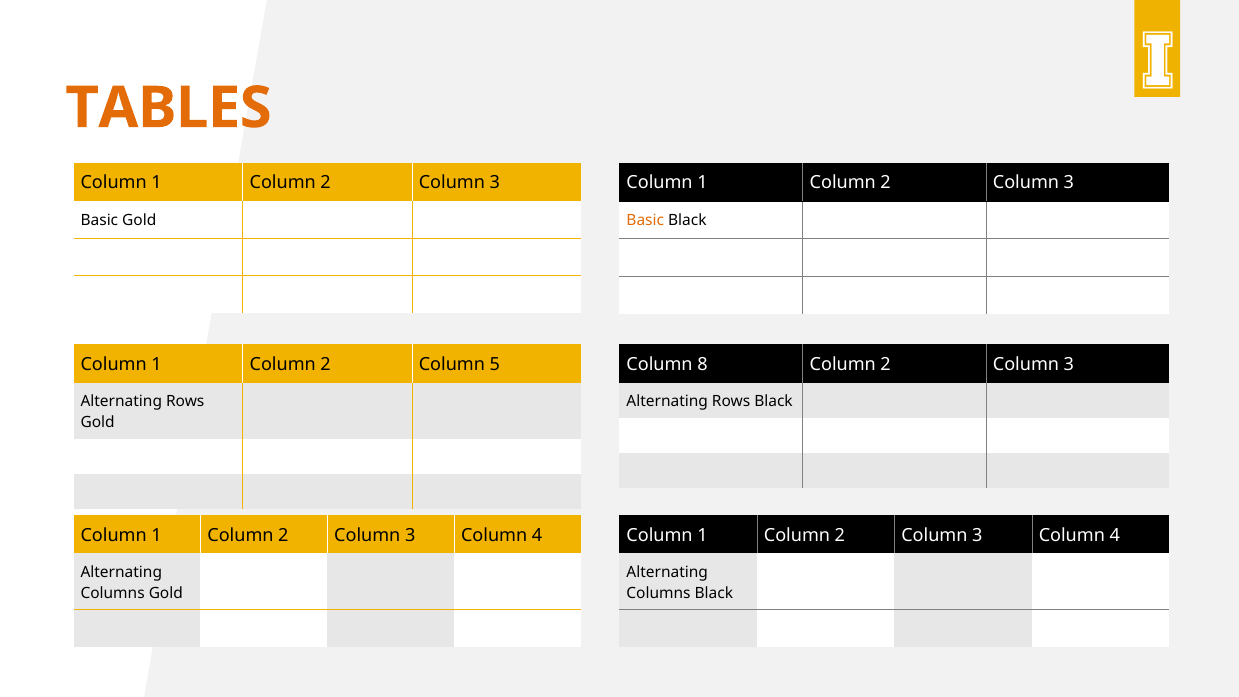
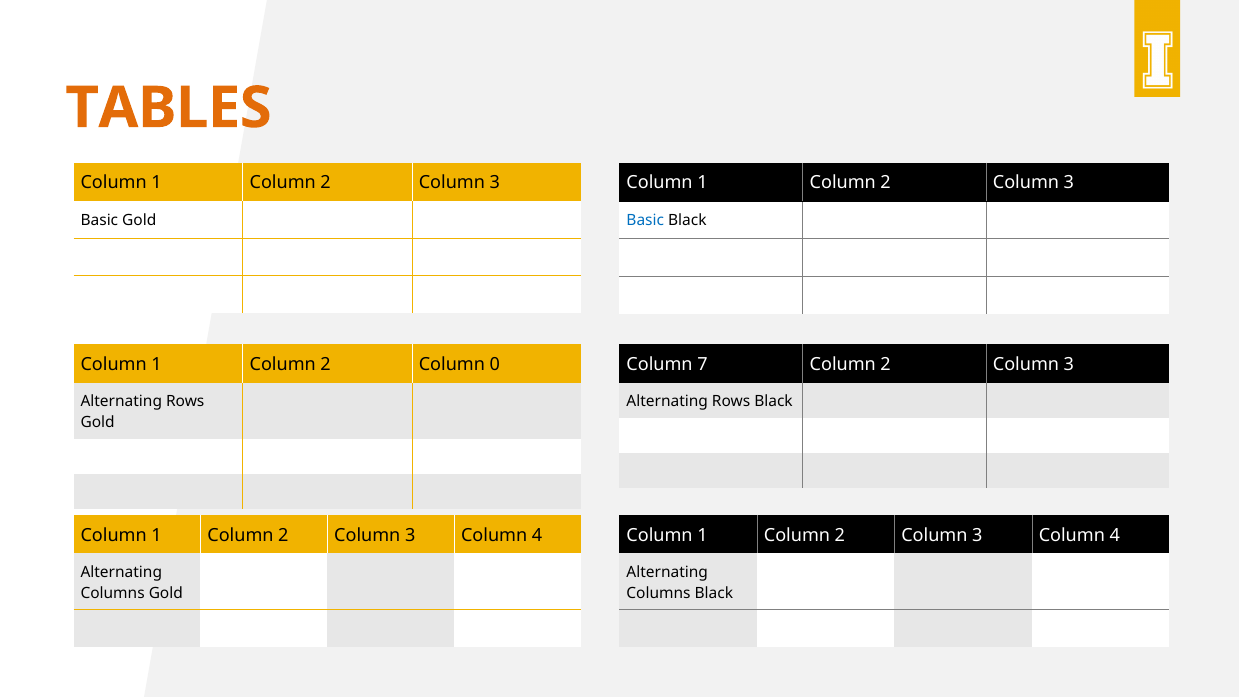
Basic at (645, 221) colour: orange -> blue
8: 8 -> 7
5: 5 -> 0
